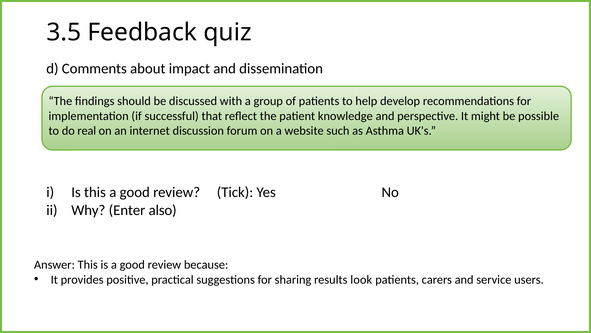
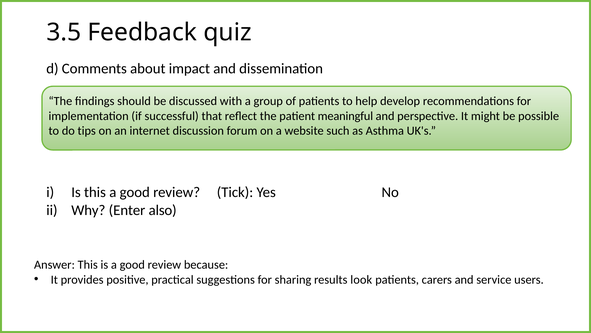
knowledge: knowledge -> meaningful
real: real -> tips
